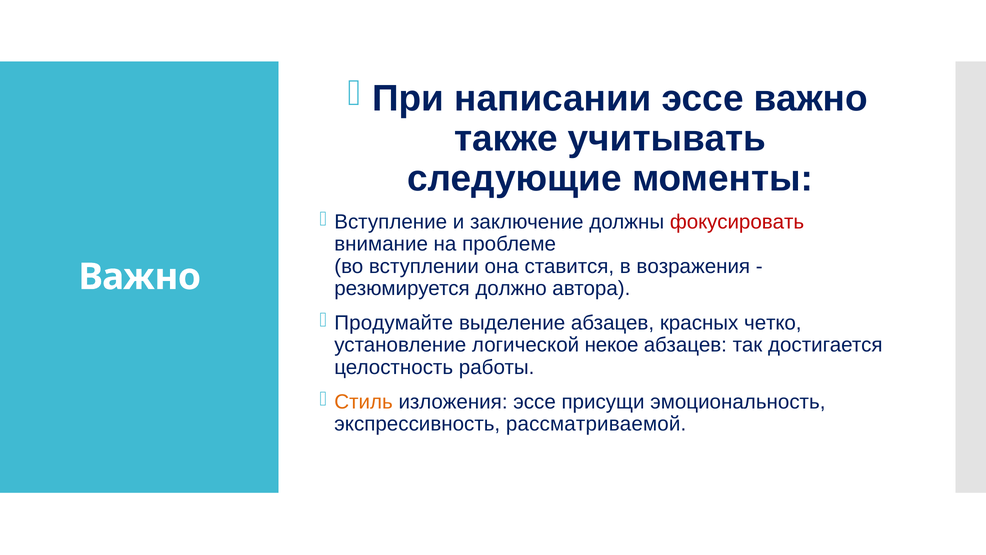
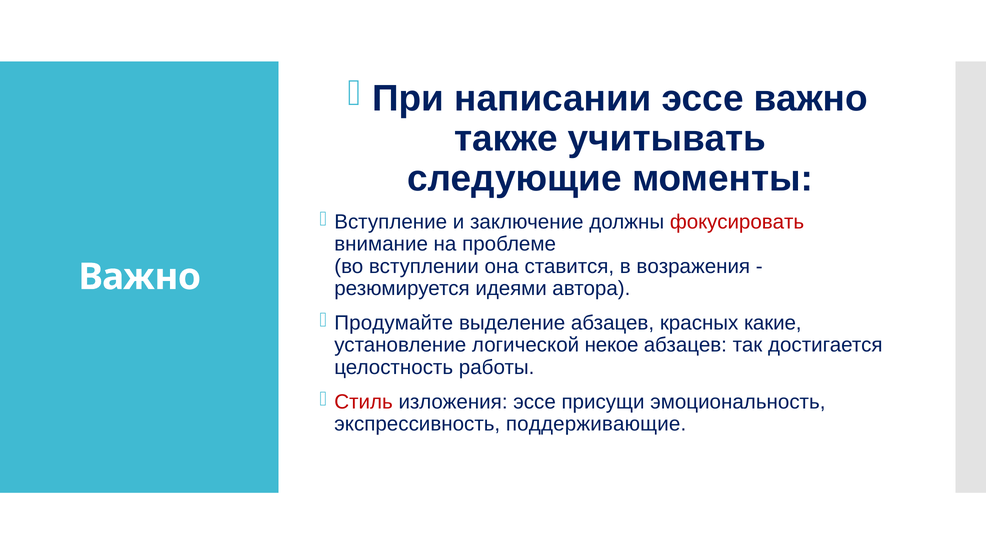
должно: должно -> идеями
четко: четко -> какие
Стиль colour: orange -> red
рассматриваемой: рассматриваемой -> поддерживающие
